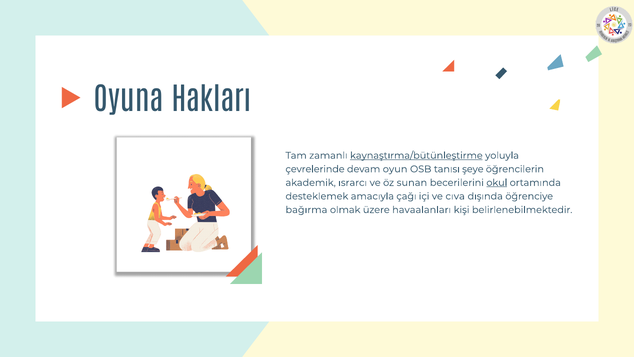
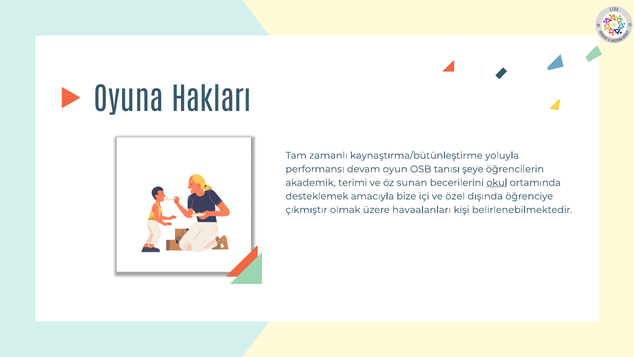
kaynaştırma/bütünleştirme underline: present -> none
çevrelerinde: çevrelerinde -> performansı
ısrarcı: ısrarcı -> terimi
çağı: çağı -> bize
cıva: cıva -> özel
bağırma: bağırma -> çıkmıştır
